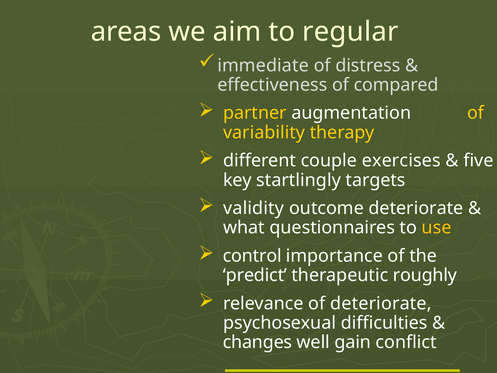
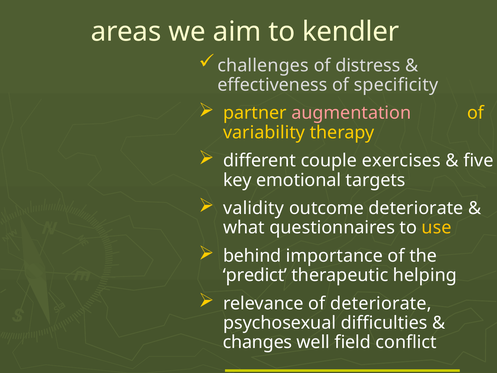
regular: regular -> kendler
immediate: immediate -> challenges
compared: compared -> specificity
augmentation colour: white -> pink
startlingly: startlingly -> emotional
control: control -> behind
roughly: roughly -> helping
gain: gain -> field
